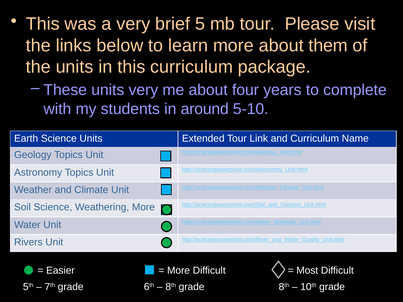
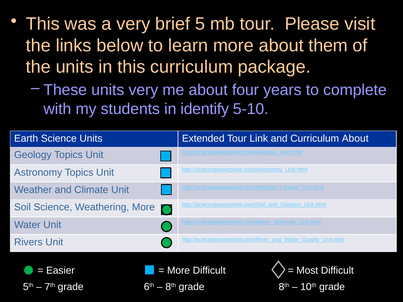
around: around -> identify
Curriculum Name: Name -> About
